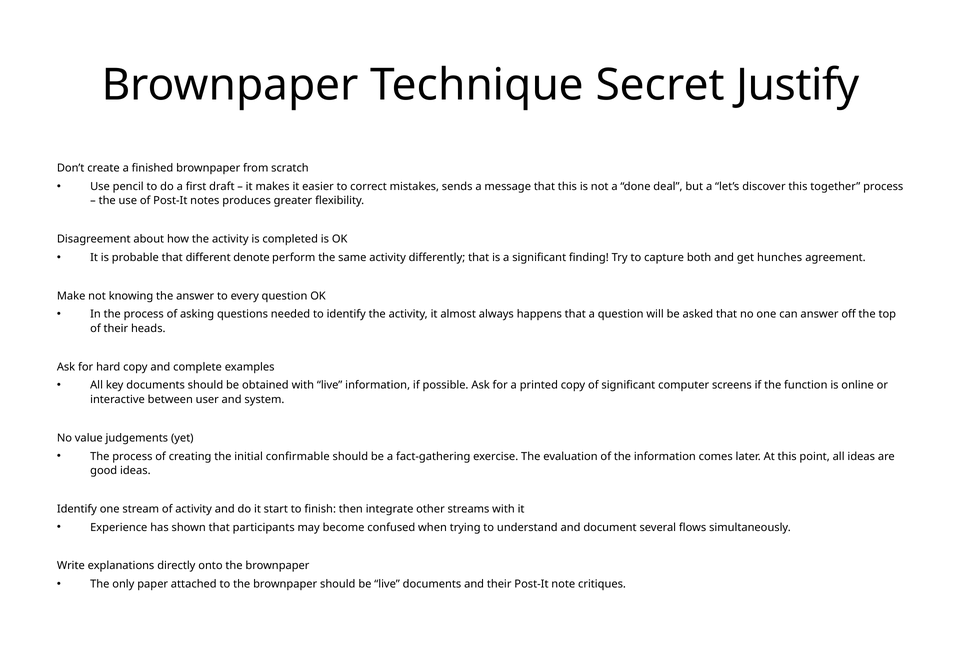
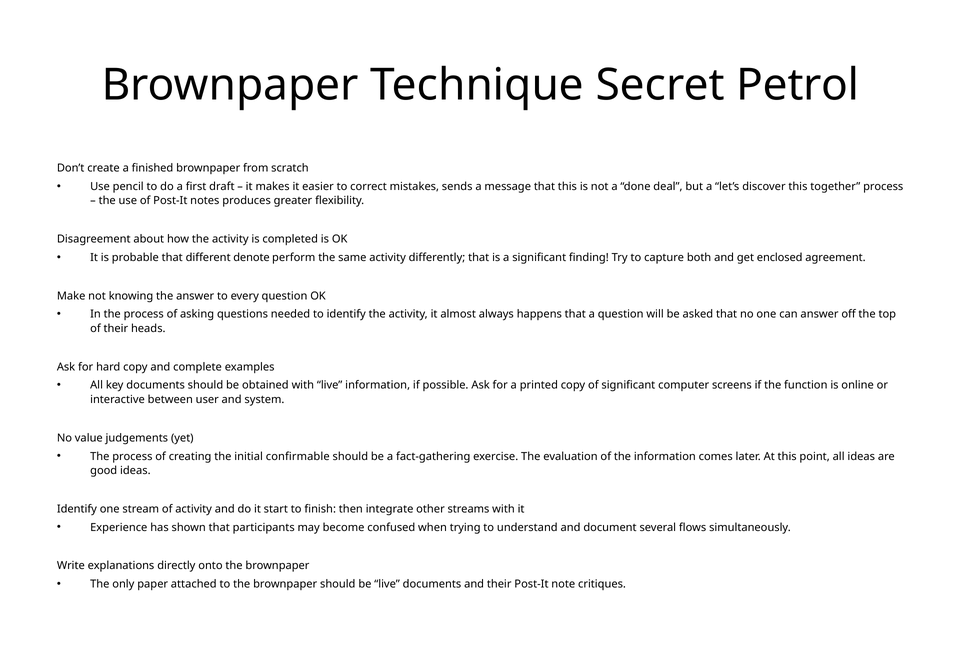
Justify: Justify -> Petrol
hunches: hunches -> enclosed
